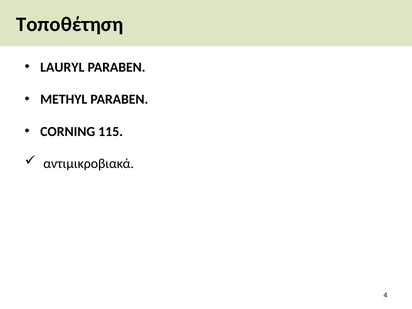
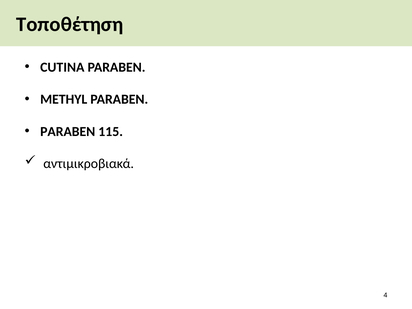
LAURYL: LAURYL -> CUTINA
CORNING at (68, 132): CORNING -> PARABEN
